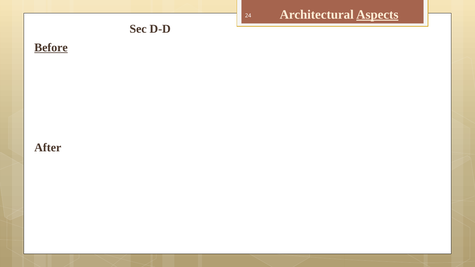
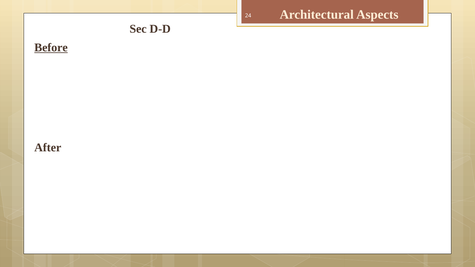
Aspects underline: present -> none
